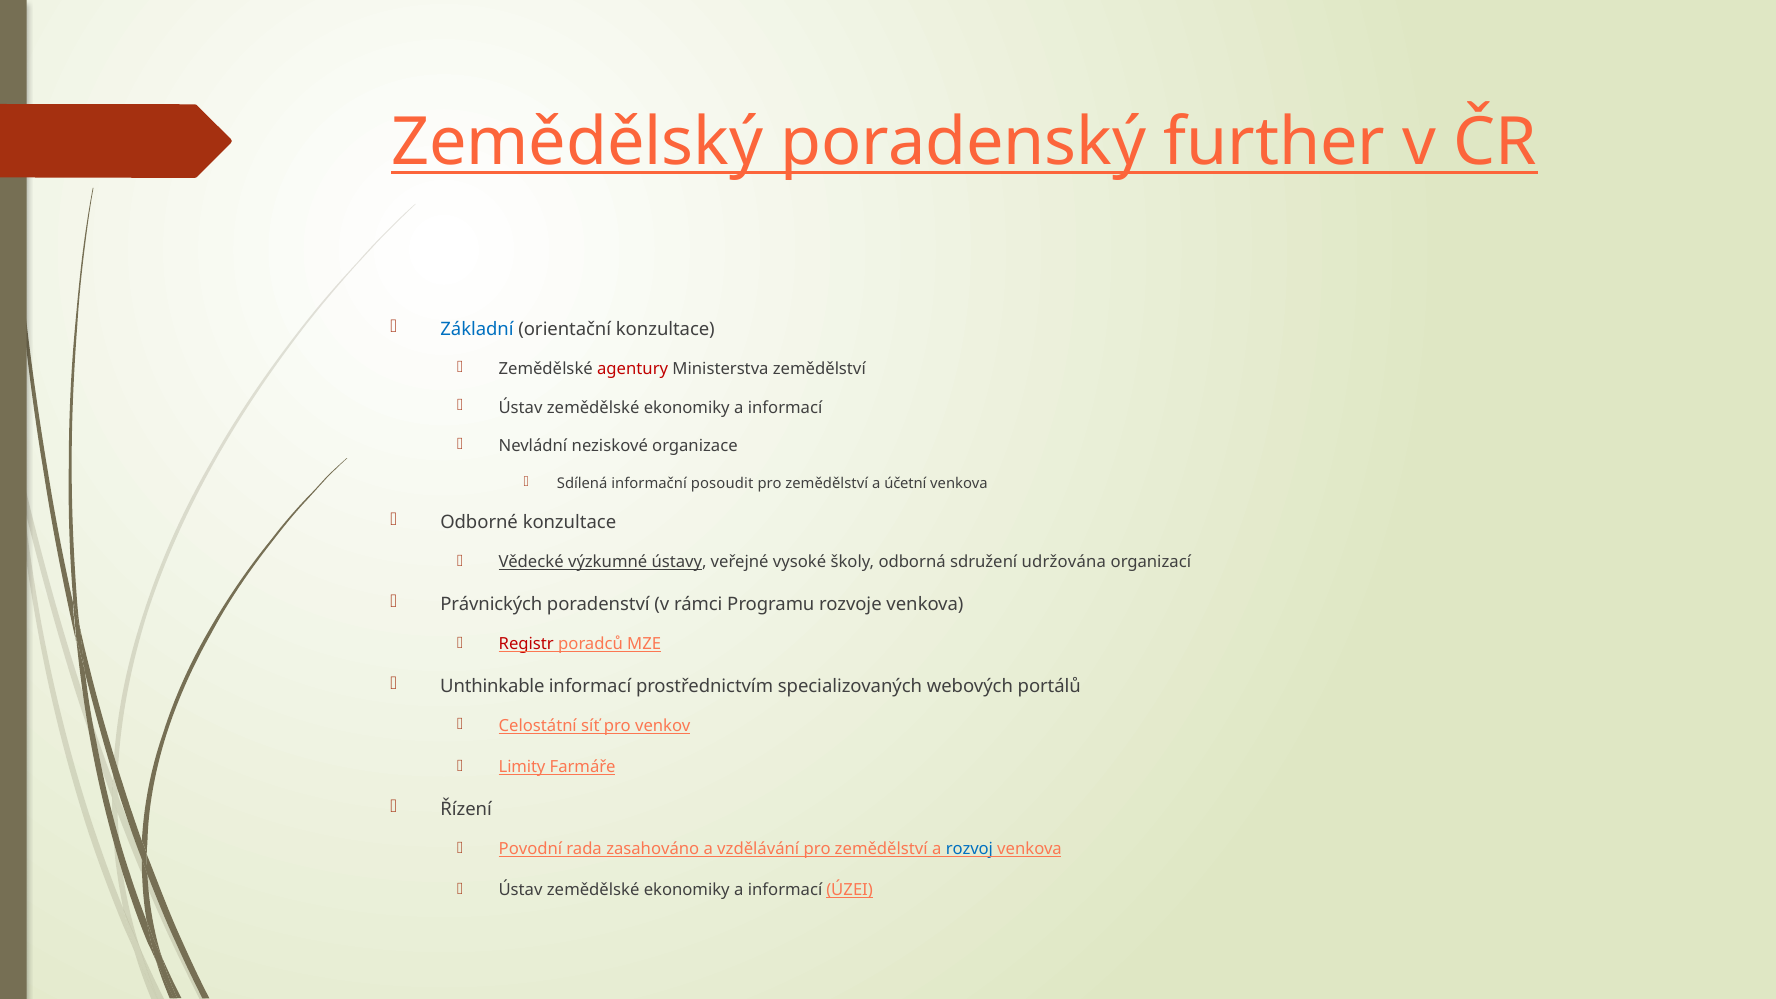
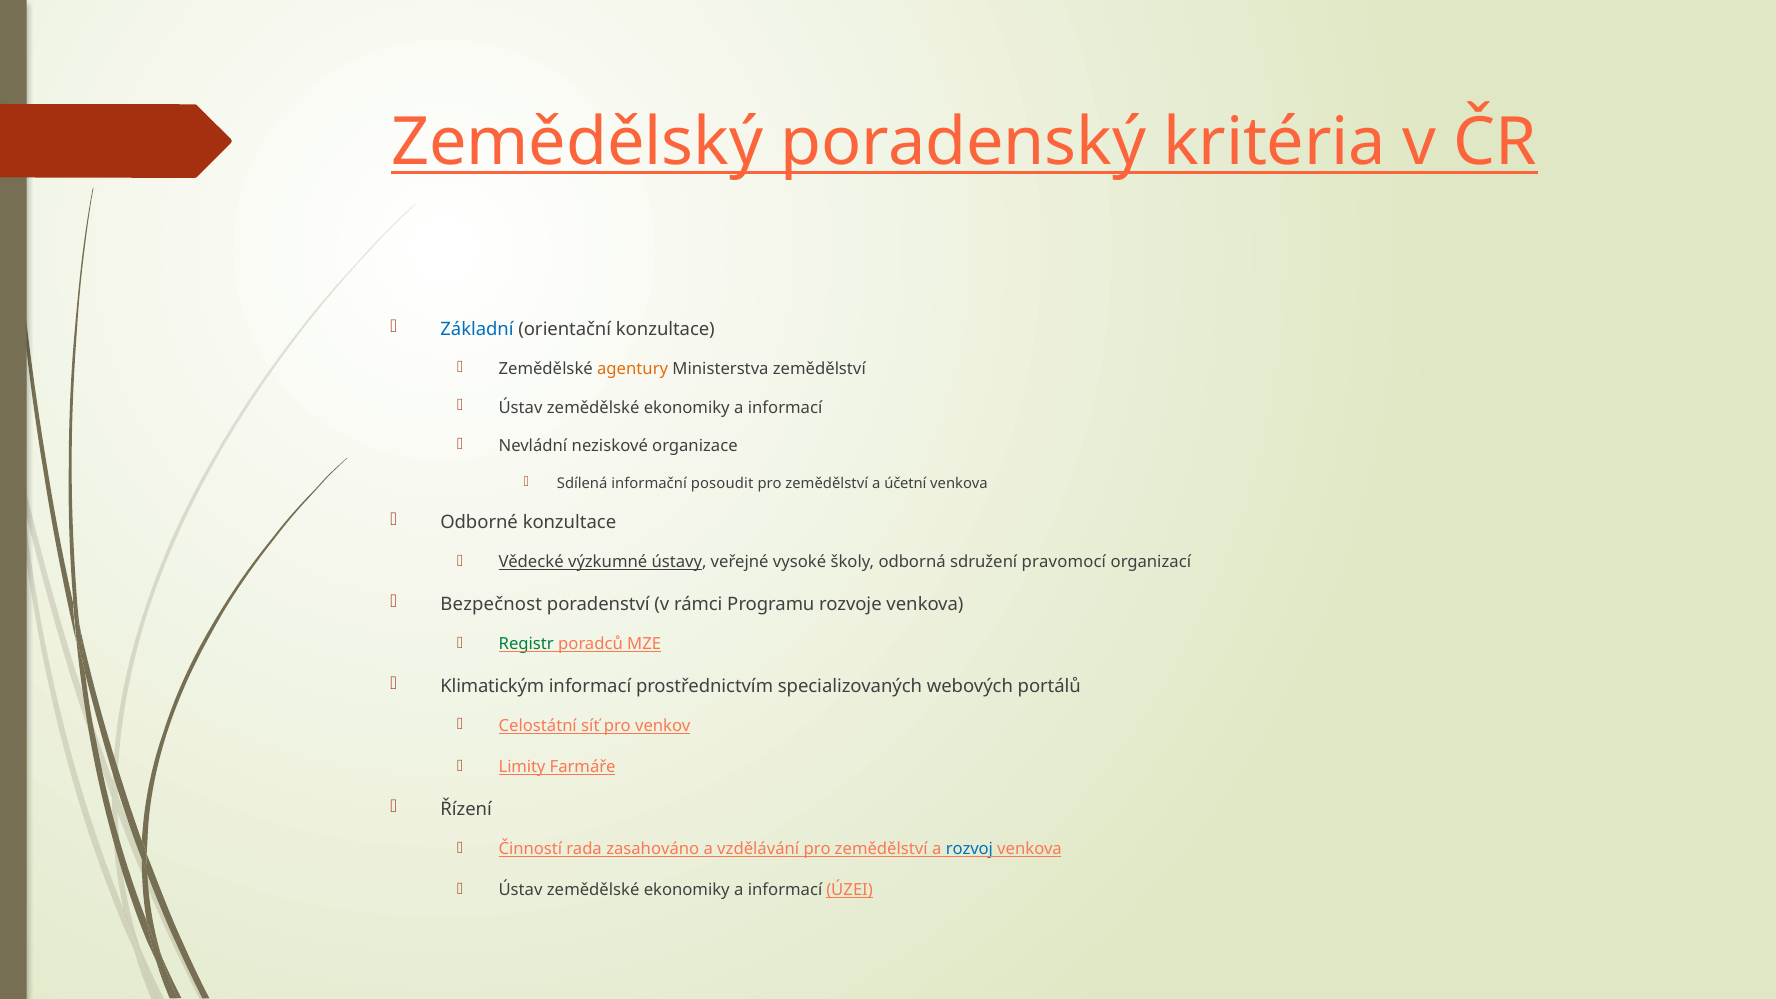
further: further -> kritéria
agentury colour: red -> orange
udržována: udržována -> pravomocí
Právnických: Právnických -> Bezpečnost
Registr colour: red -> green
Unthinkable: Unthinkable -> Klimatickým
Povodní: Povodní -> Činností
